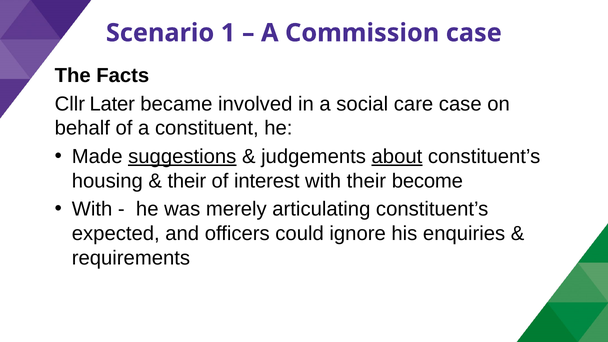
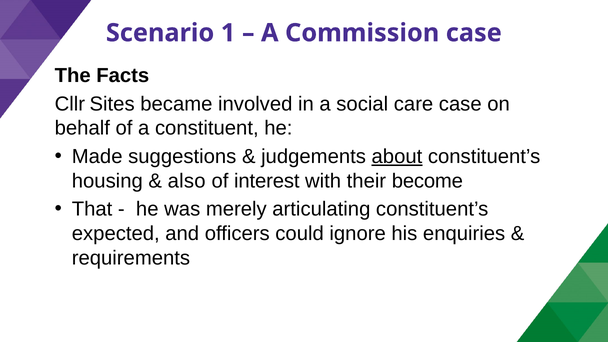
Later: Later -> Sites
suggestions underline: present -> none
their at (187, 181): their -> also
With at (92, 209): With -> That
